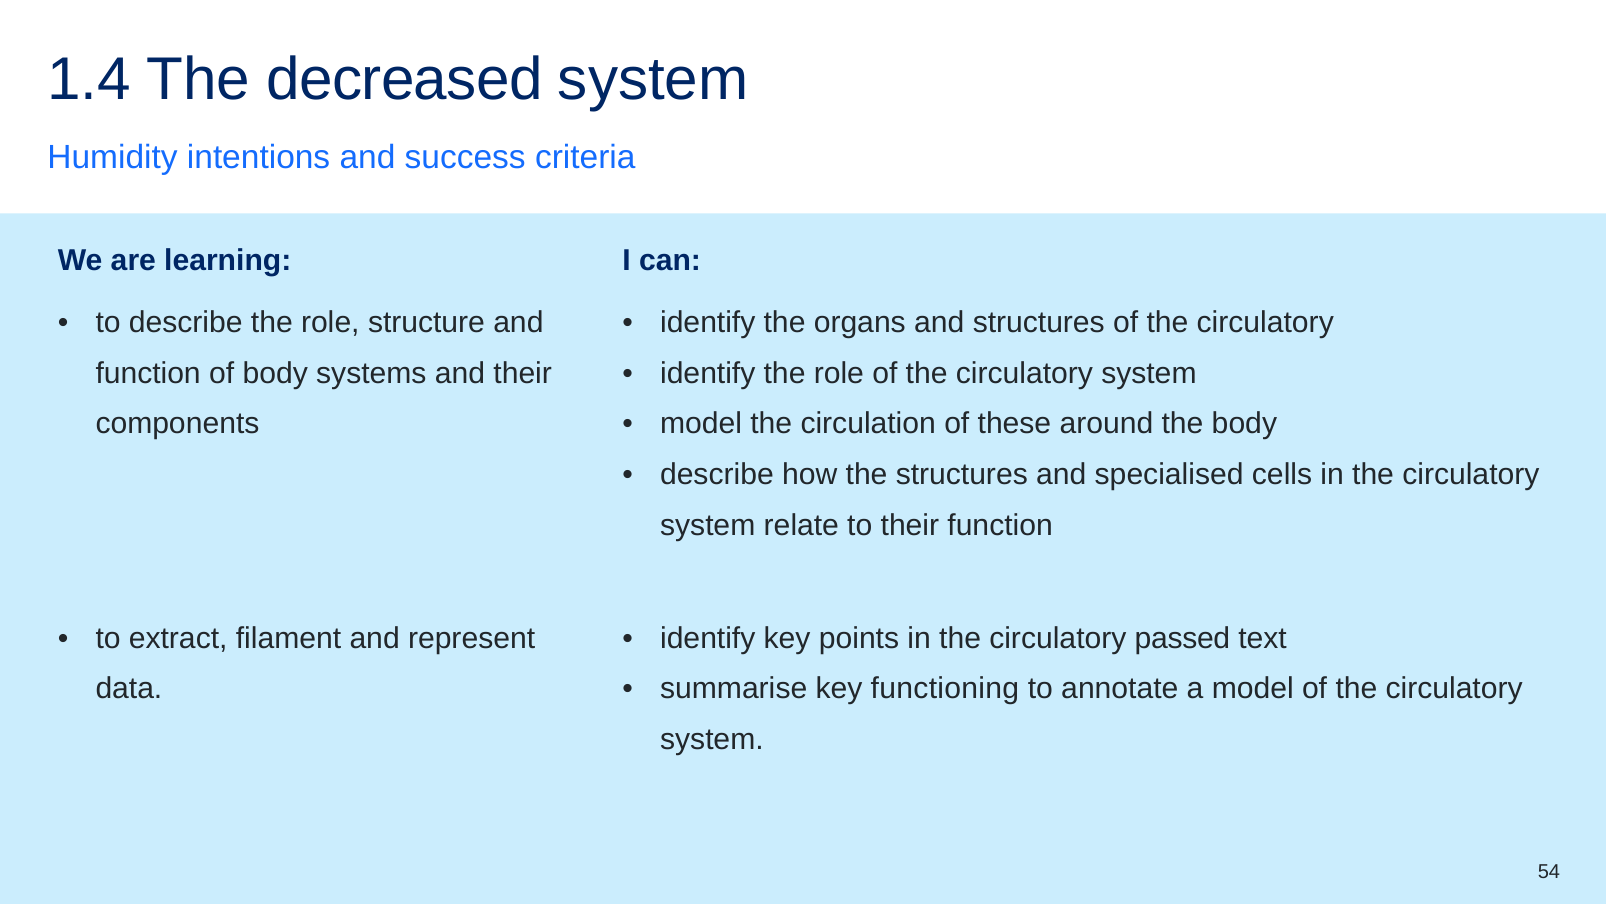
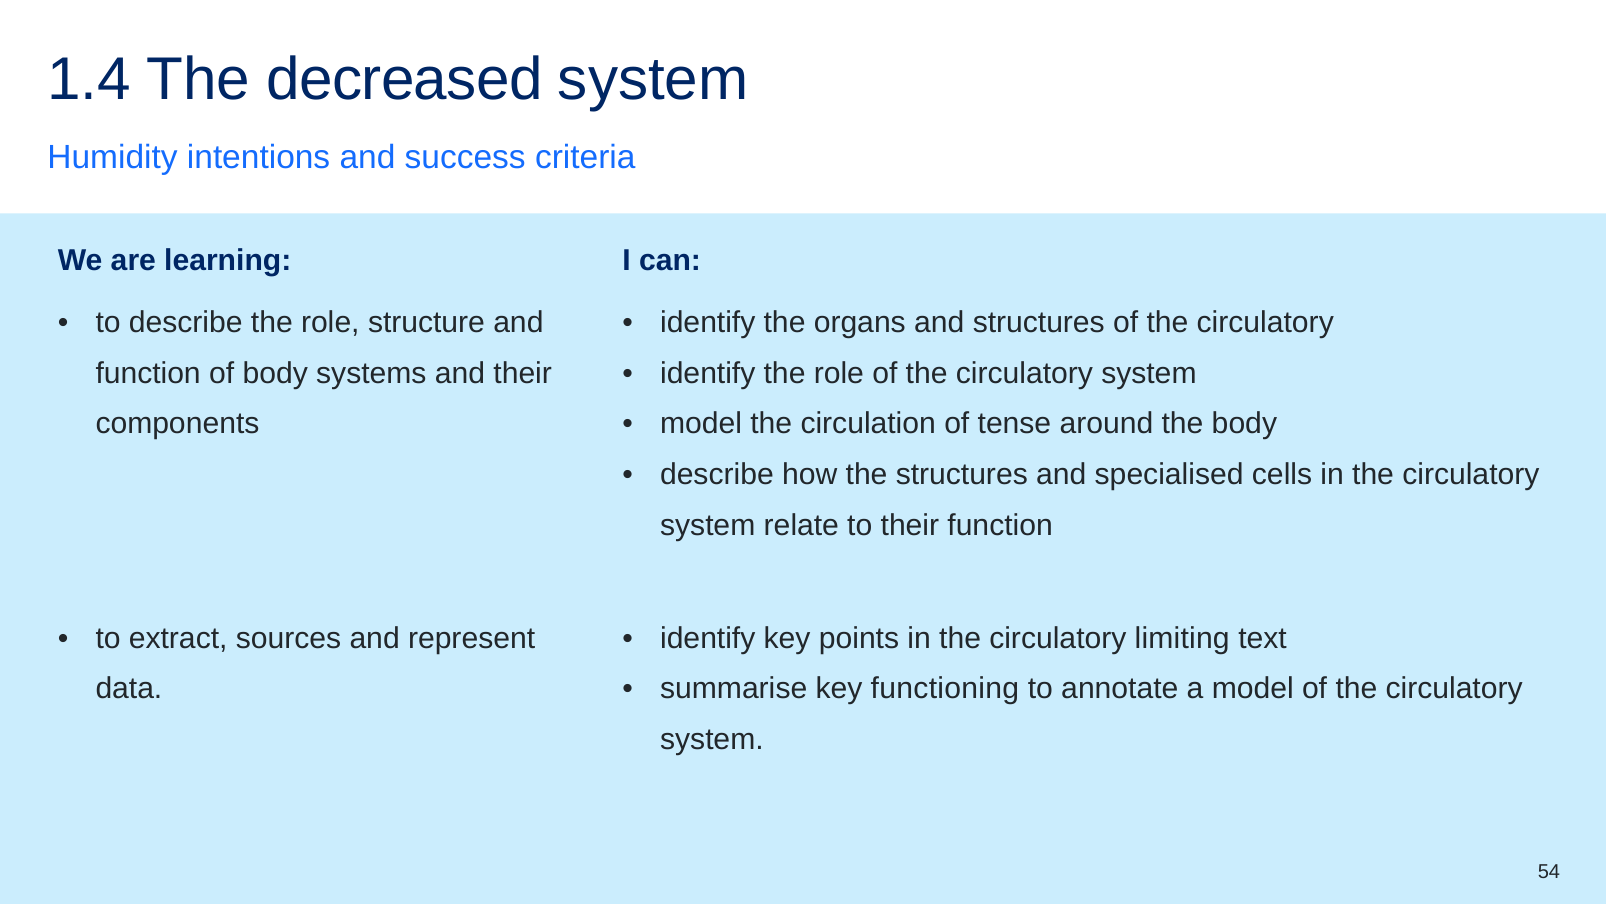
these: these -> tense
filament: filament -> sources
passed: passed -> limiting
